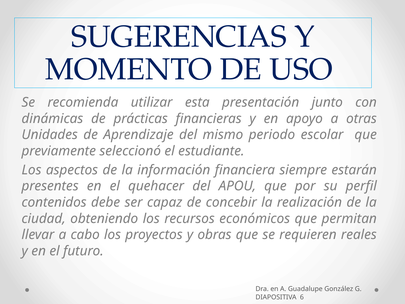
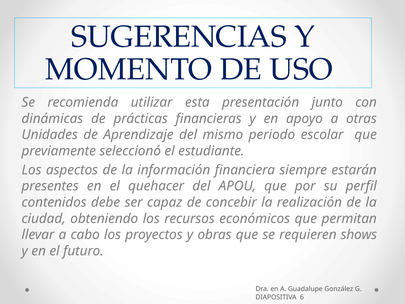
reales: reales -> shows
